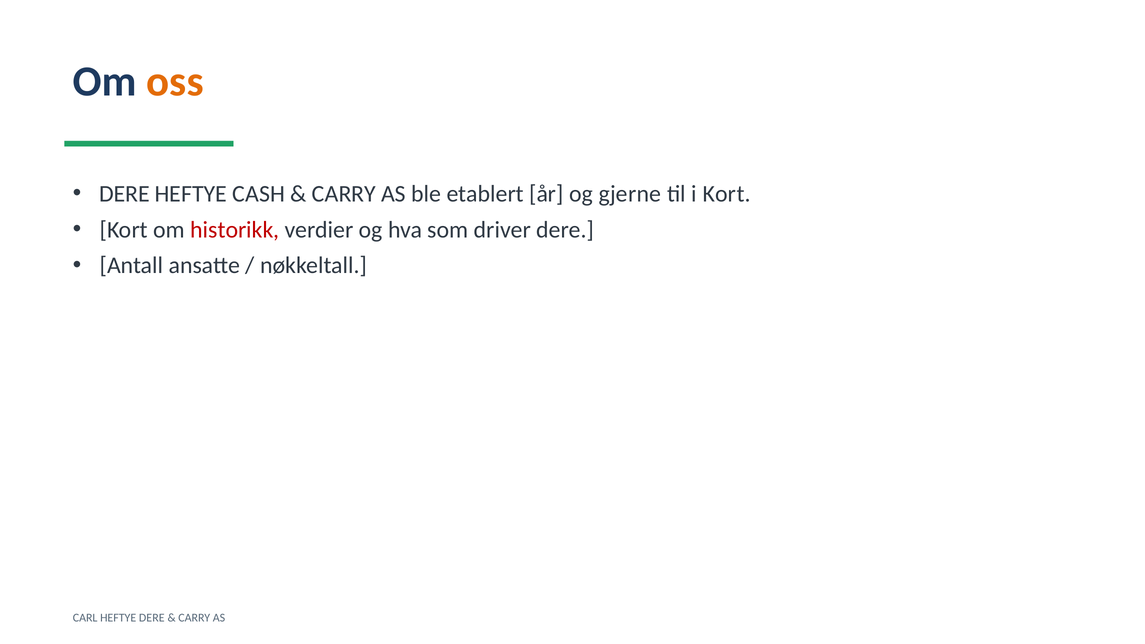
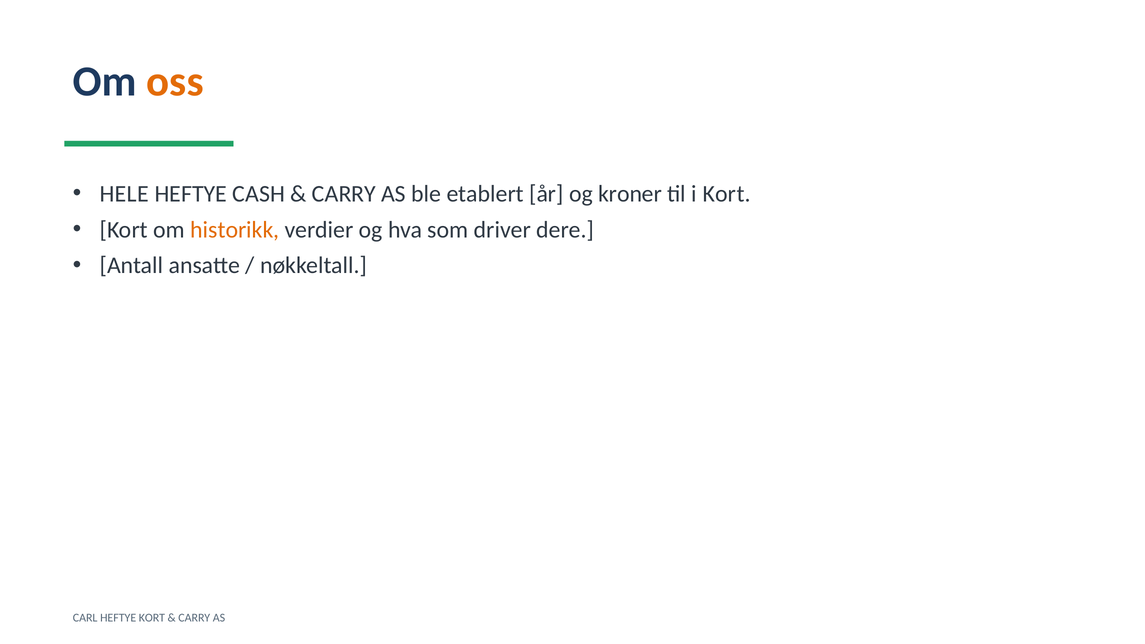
DERE at (125, 194): DERE -> HELE
gjerne: gjerne -> kroner
historikk colour: red -> orange
HEFTYE DERE: DERE -> KORT
